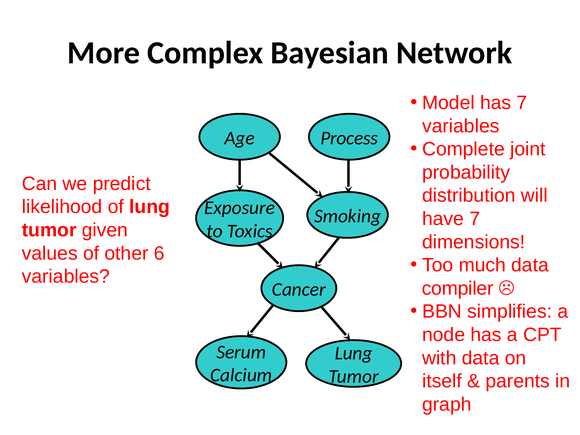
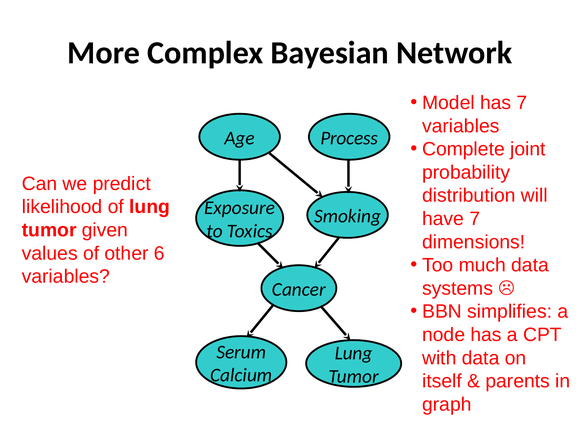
compiler: compiler -> systems
